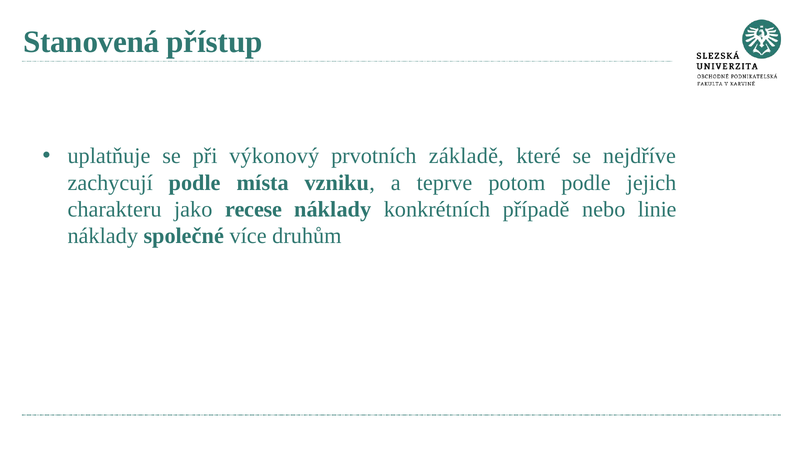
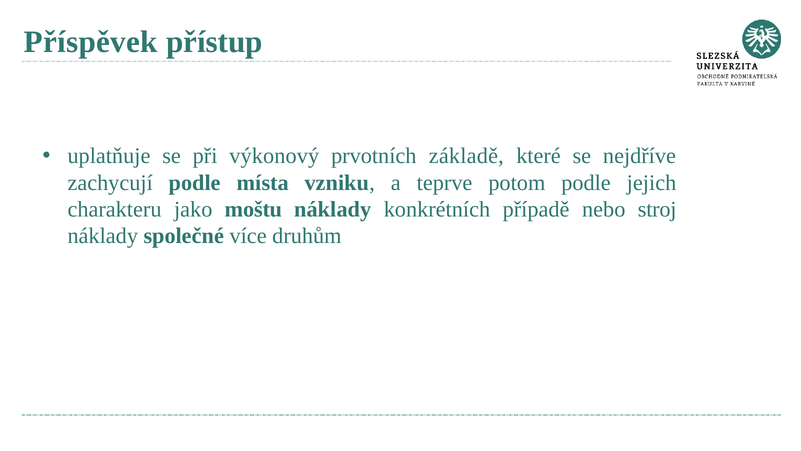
Stanovená: Stanovená -> Příspěvek
recese: recese -> moštu
linie: linie -> stroj
